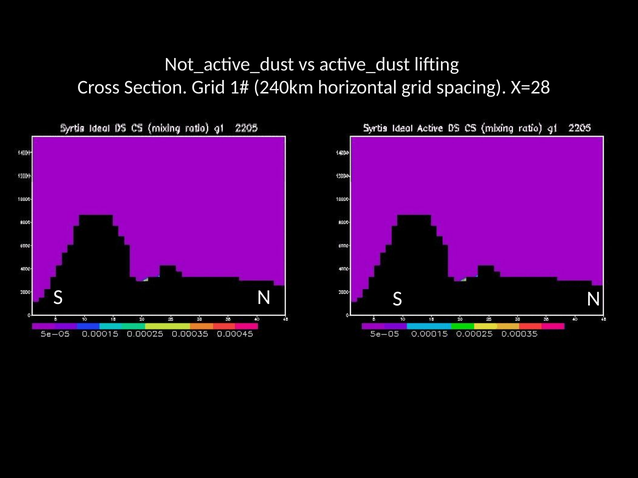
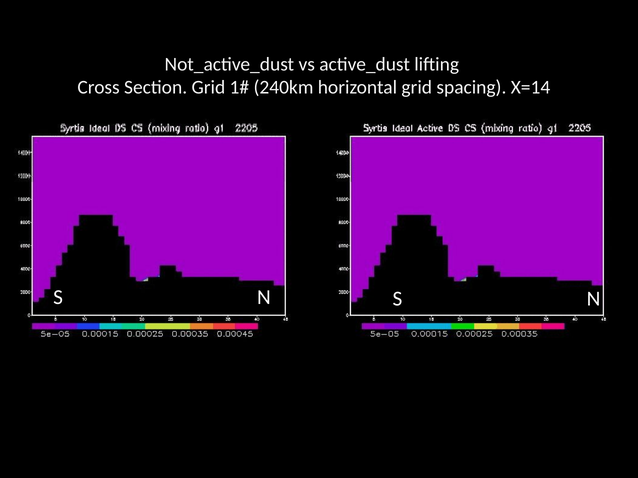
X=28: X=28 -> X=14
